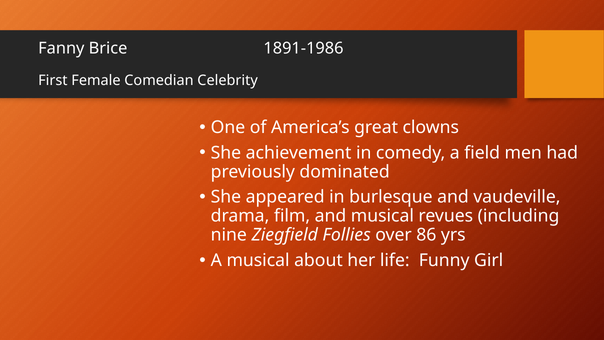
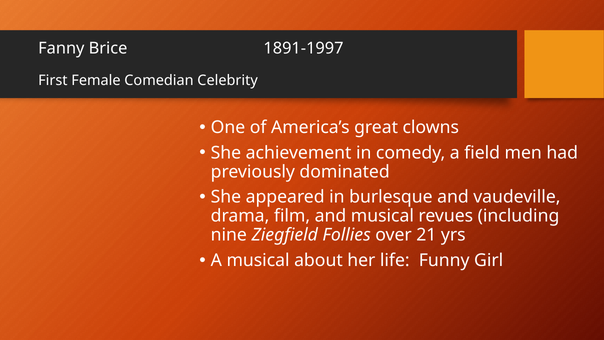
1891-1986: 1891-1986 -> 1891-1997
86: 86 -> 21
